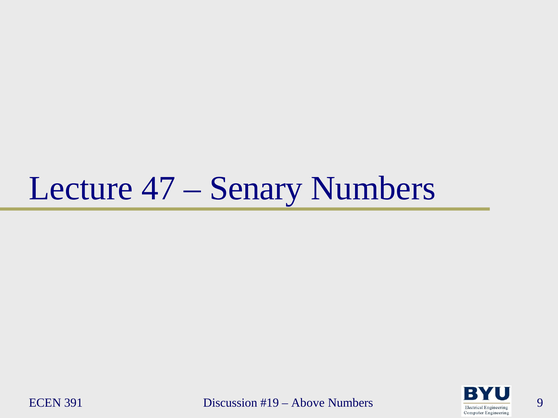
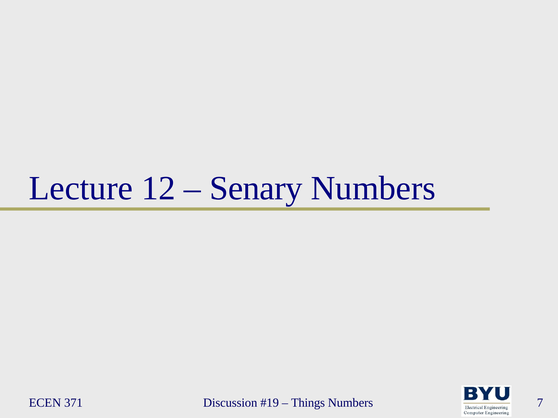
47: 47 -> 12
391: 391 -> 371
Above: Above -> Things
9: 9 -> 7
